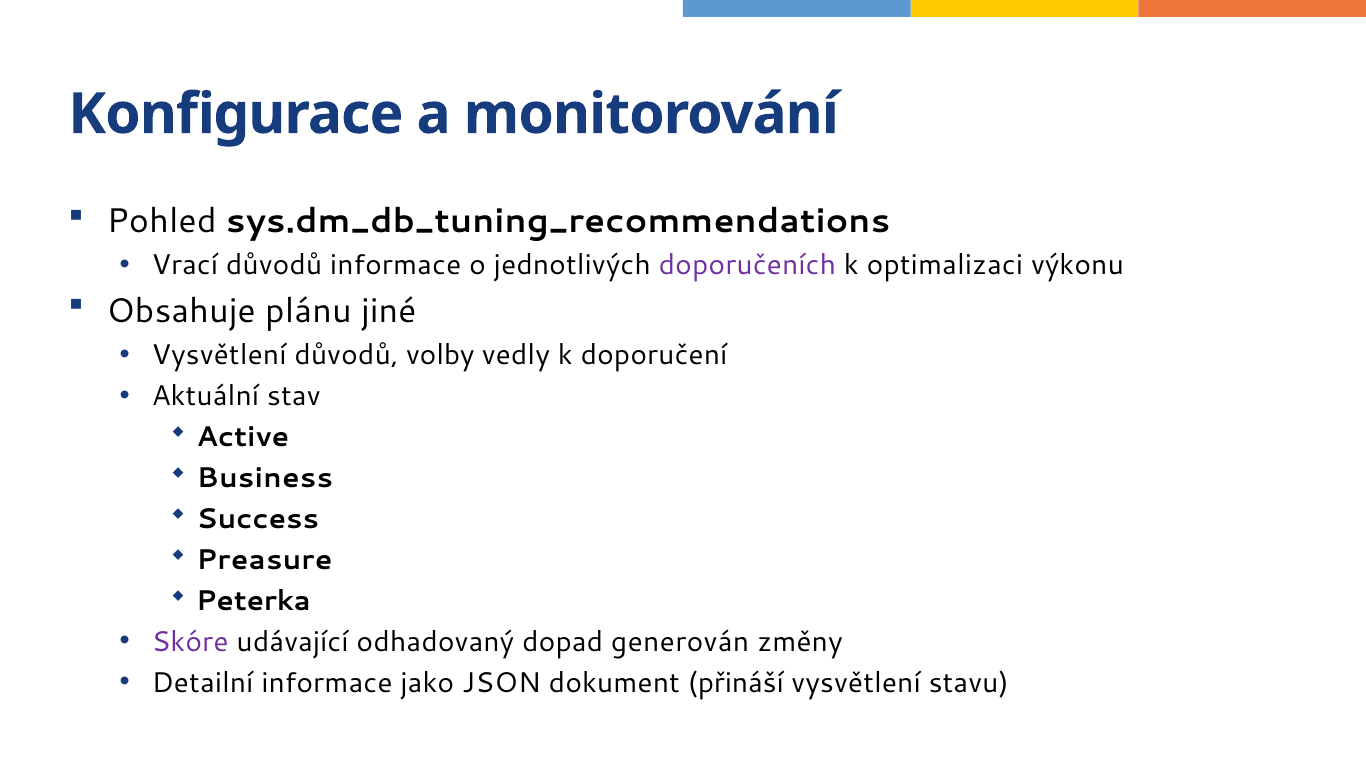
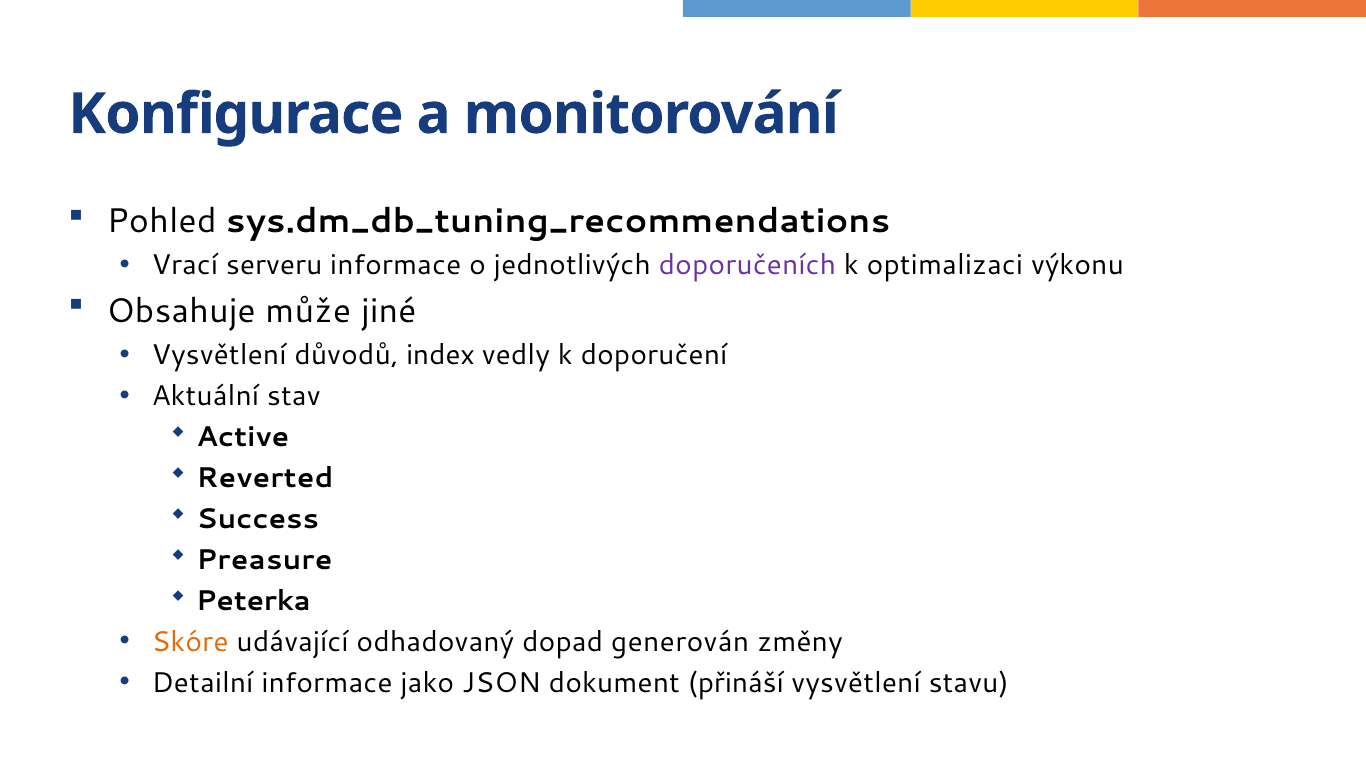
Vrací důvodů: důvodů -> serveru
plánu: plánu -> může
volby: volby -> index
Business: Business -> Reverted
Skóre colour: purple -> orange
